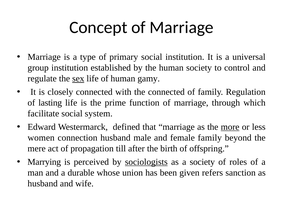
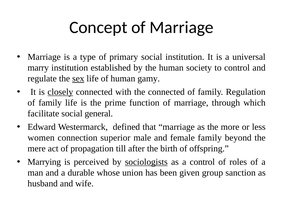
group: group -> marry
closely underline: none -> present
lasting at (50, 103): lasting -> family
system: system -> general
more underline: present -> none
connection husband: husband -> superior
a society: society -> control
refers: refers -> group
